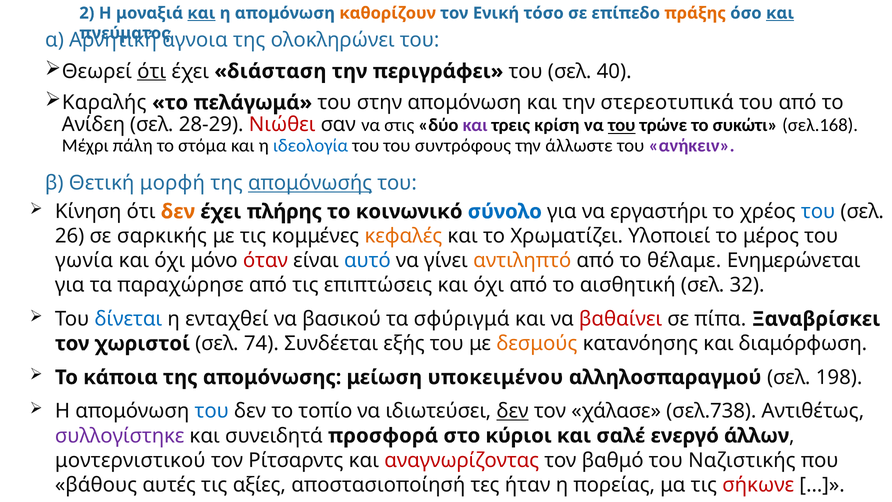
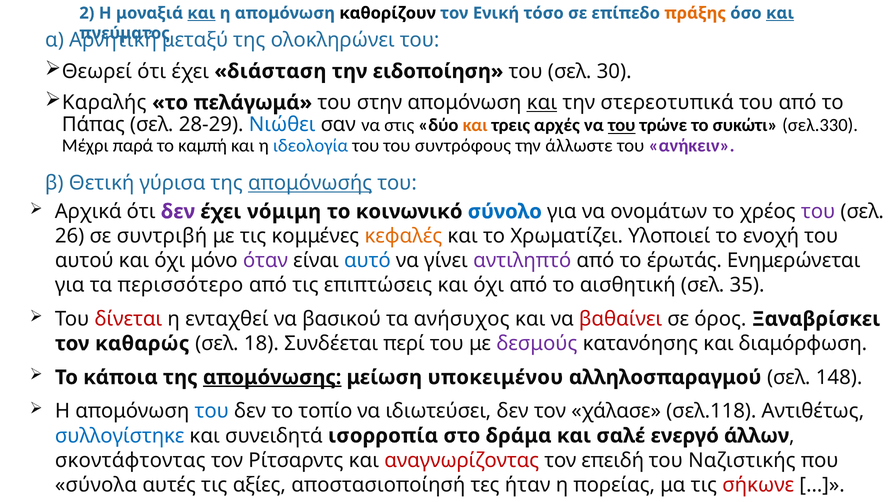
καθορίζουν colour: orange -> black
άγνοια: άγνοια -> μεταξύ
ότι at (152, 71) underline: present -> none
περιγράφει: περιγράφει -> ειδοποίηση
40: 40 -> 30
και at (542, 103) underline: none -> present
Ανίδεη: Ανίδεη -> Πάπας
Νιώθει colour: red -> blue
και at (475, 125) colour: purple -> orange
κρίση: κρίση -> αρχές
σελ.168: σελ.168 -> σελ.330
πάλη: πάλη -> παρά
στόμα: στόμα -> καμπή
μορφή: μορφή -> γύρισα
Κίνηση: Κίνηση -> Αρχικά
δεν at (178, 211) colour: orange -> purple
πλήρης: πλήρης -> νόμιμη
εργαστήρι: εργαστήρι -> ονομάτων
του at (818, 211) colour: blue -> purple
σαρκικής: σαρκικής -> συντριβή
μέρος: μέρος -> ενοχή
γωνία: γωνία -> αυτού
όταν colour: red -> purple
αντιληπτό colour: orange -> purple
θέλαμε: θέλαμε -> έρωτάς
παραχώρησε: παραχώρησε -> περισσότερο
32: 32 -> 35
δίνεται colour: blue -> red
σφύριγμά: σφύριγμά -> ανήσυχος
πίπα: πίπα -> όρος
χωριστοί: χωριστοί -> καθαρώς
74: 74 -> 18
εξής: εξής -> περί
δεσμούς colour: orange -> purple
απομόνωσης underline: none -> present
198: 198 -> 148
δεν at (513, 411) underline: present -> none
σελ.738: σελ.738 -> σελ.118
συλλογίστηκε colour: purple -> blue
προσφορά: προσφορά -> ισορροπία
κύριοι: κύριοι -> δράμα
μοντερνιστικού: μοντερνιστικού -> σκοντάφτοντας
βαθμό: βαθμό -> επειδή
βάθους: βάθους -> σύνολα
